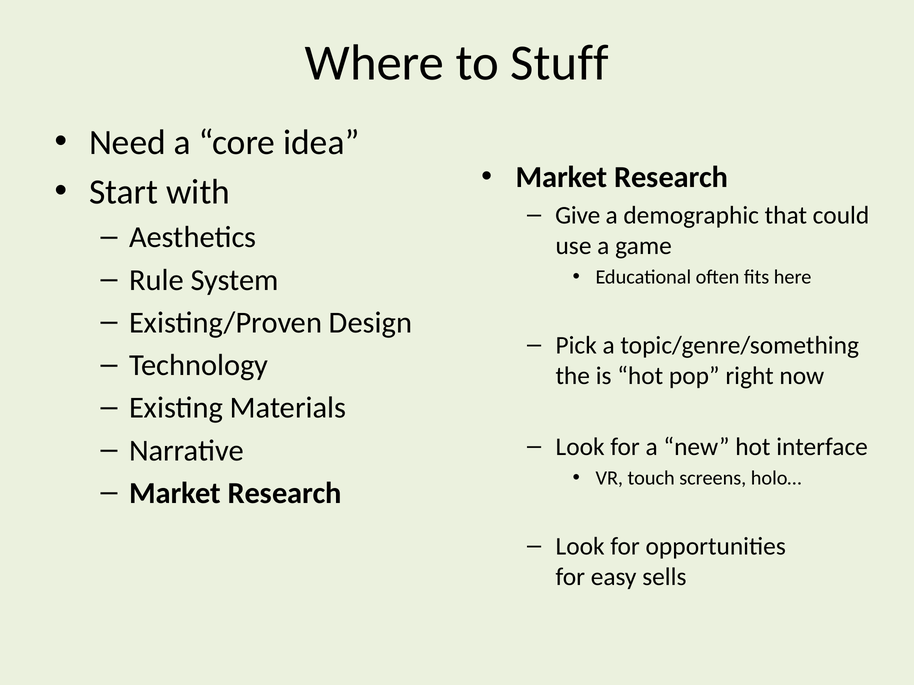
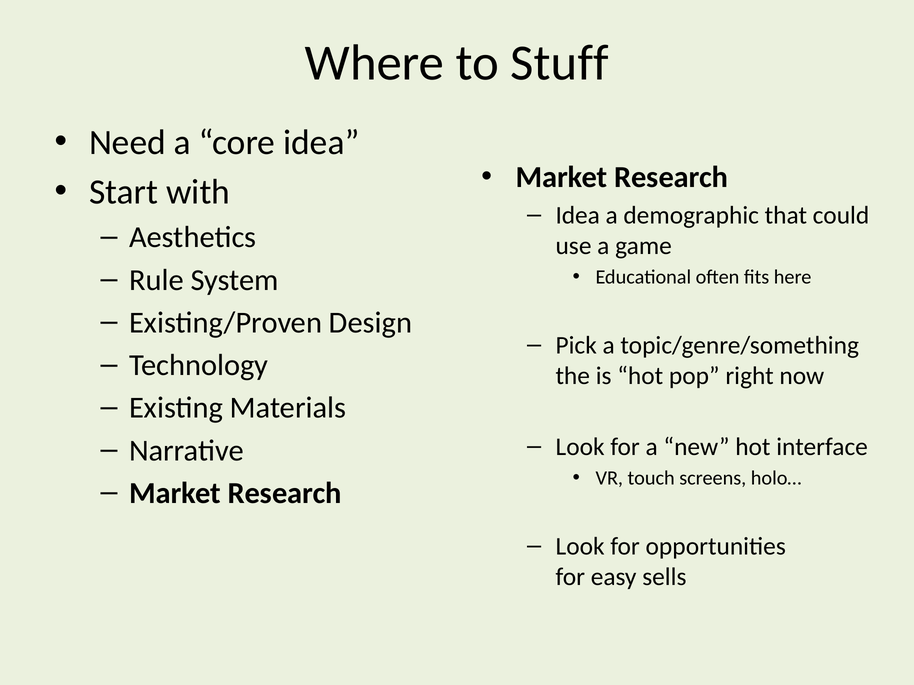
Give at (578, 216): Give -> Idea
